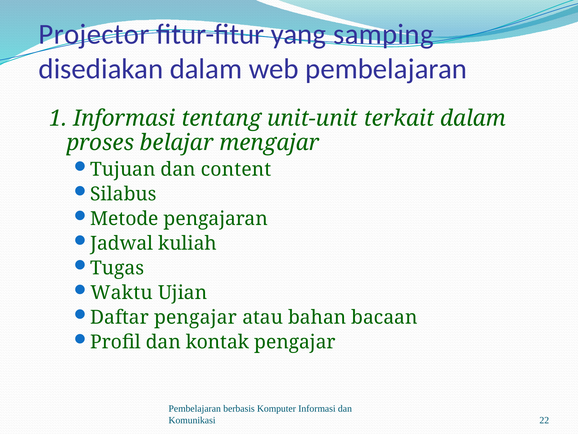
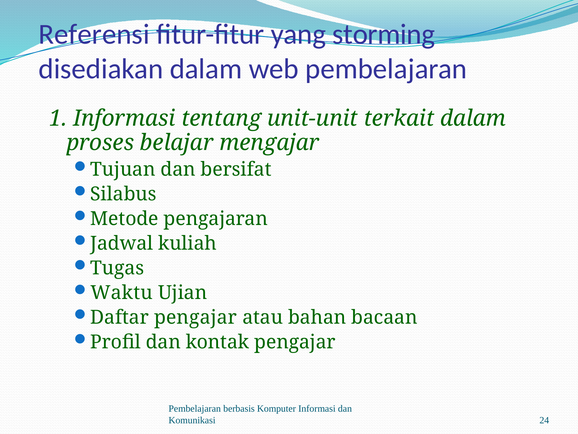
Projector: Projector -> Referensi
samping: samping -> storming
content: content -> bersifat
22: 22 -> 24
